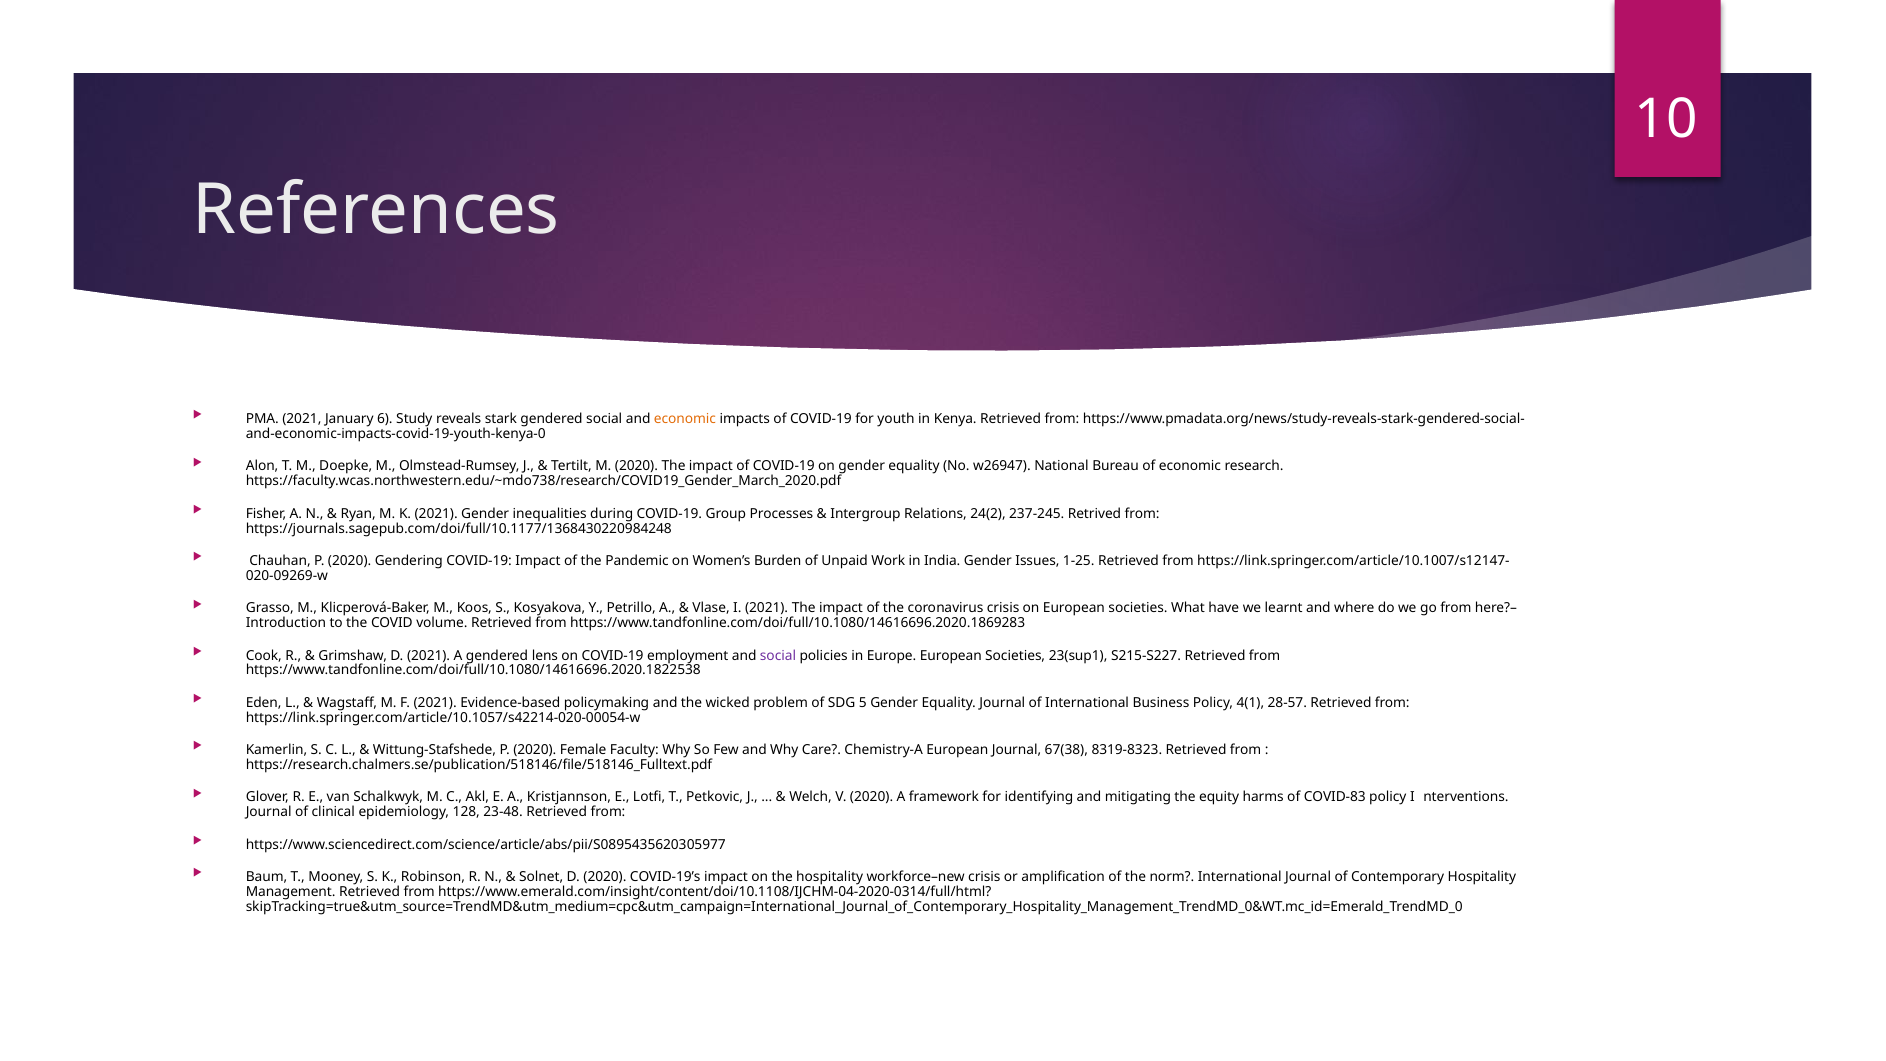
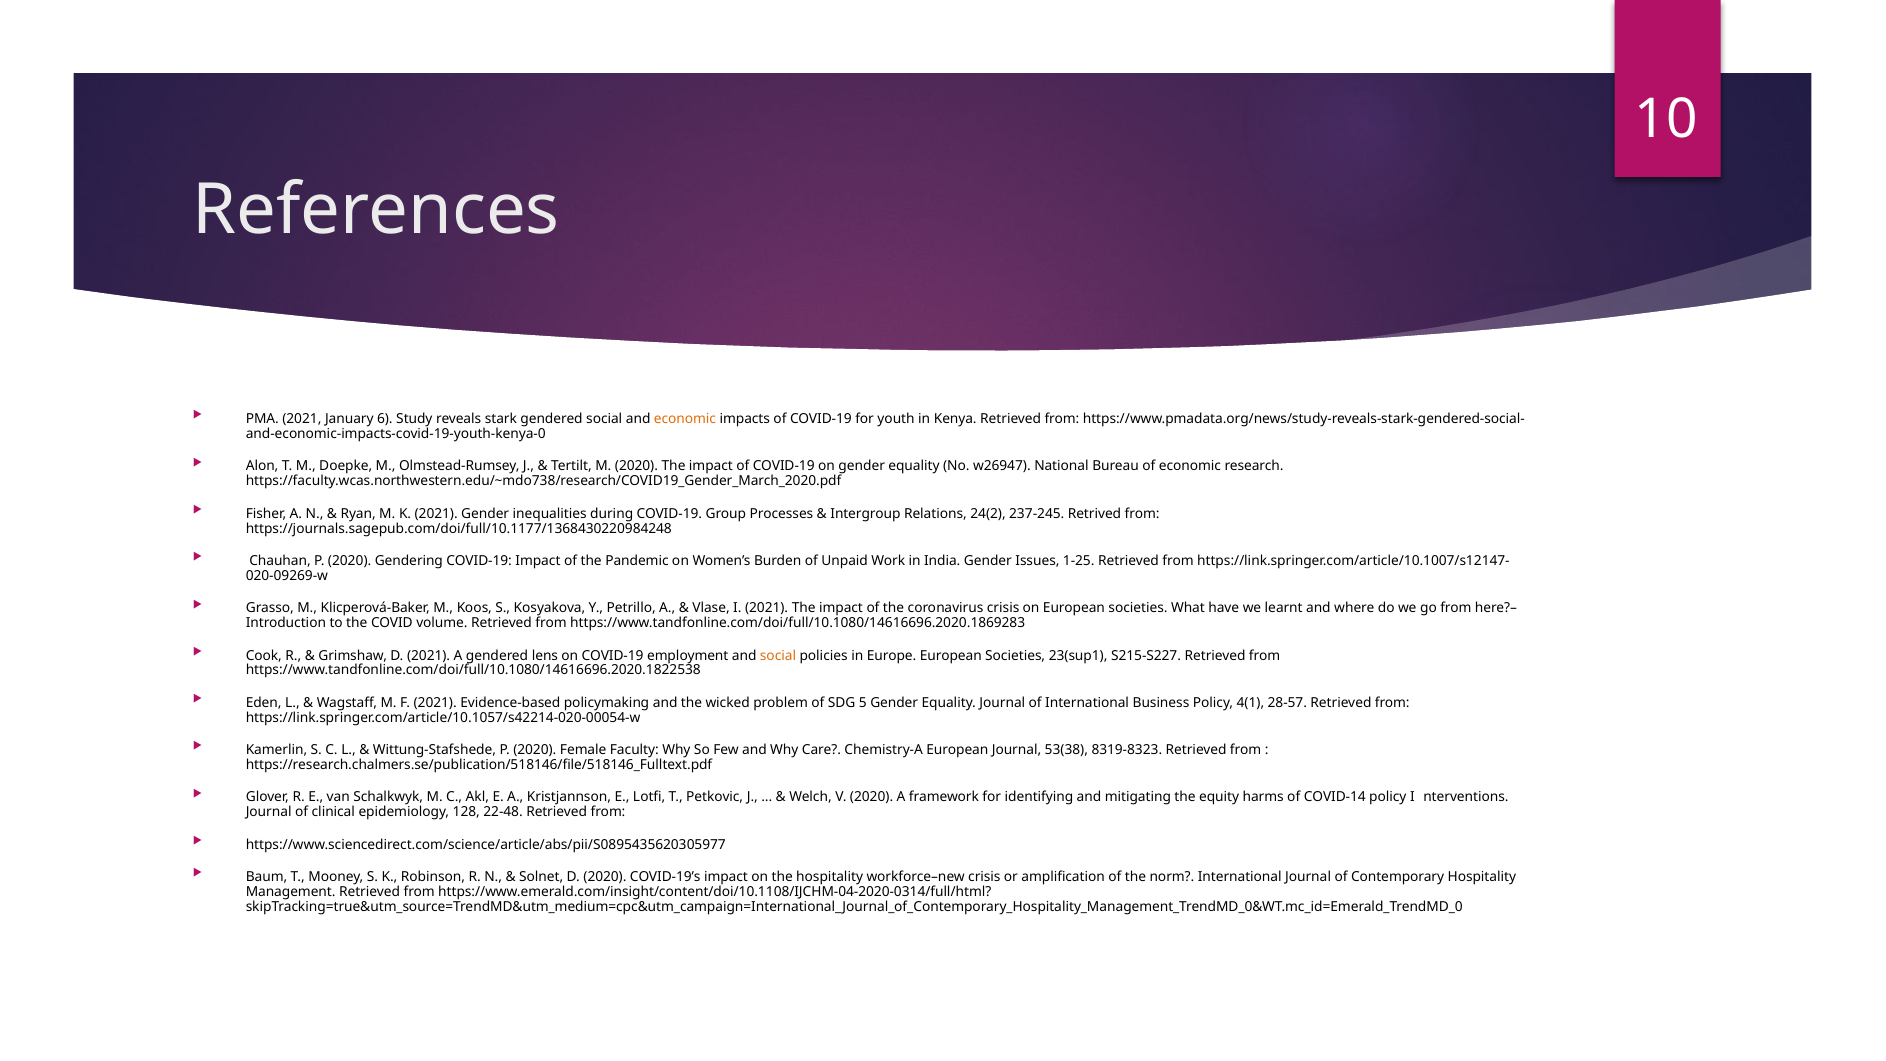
social at (778, 655) colour: purple -> orange
67(38: 67(38 -> 53(38
COVID-83: COVID-83 -> COVID-14
23-48: 23-48 -> 22-48
